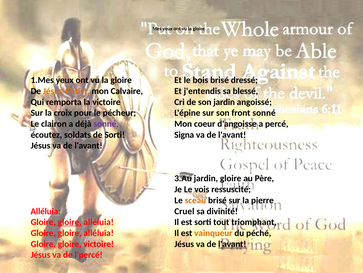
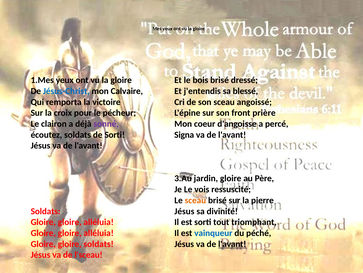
Jésus-Christ colour: orange -> blue
son jardin: jardin -> sceau
front sonné: sonné -> prière
Alléluia at (46, 211): Alléluia -> Soldats
Cruel at (184, 211): Cruel -> Jésus
gloire at (70, 222) underline: present -> none
vainqueur colour: orange -> blue
gloire victoire: victoire -> soldats
l'percé: l'percé -> l'sceau
